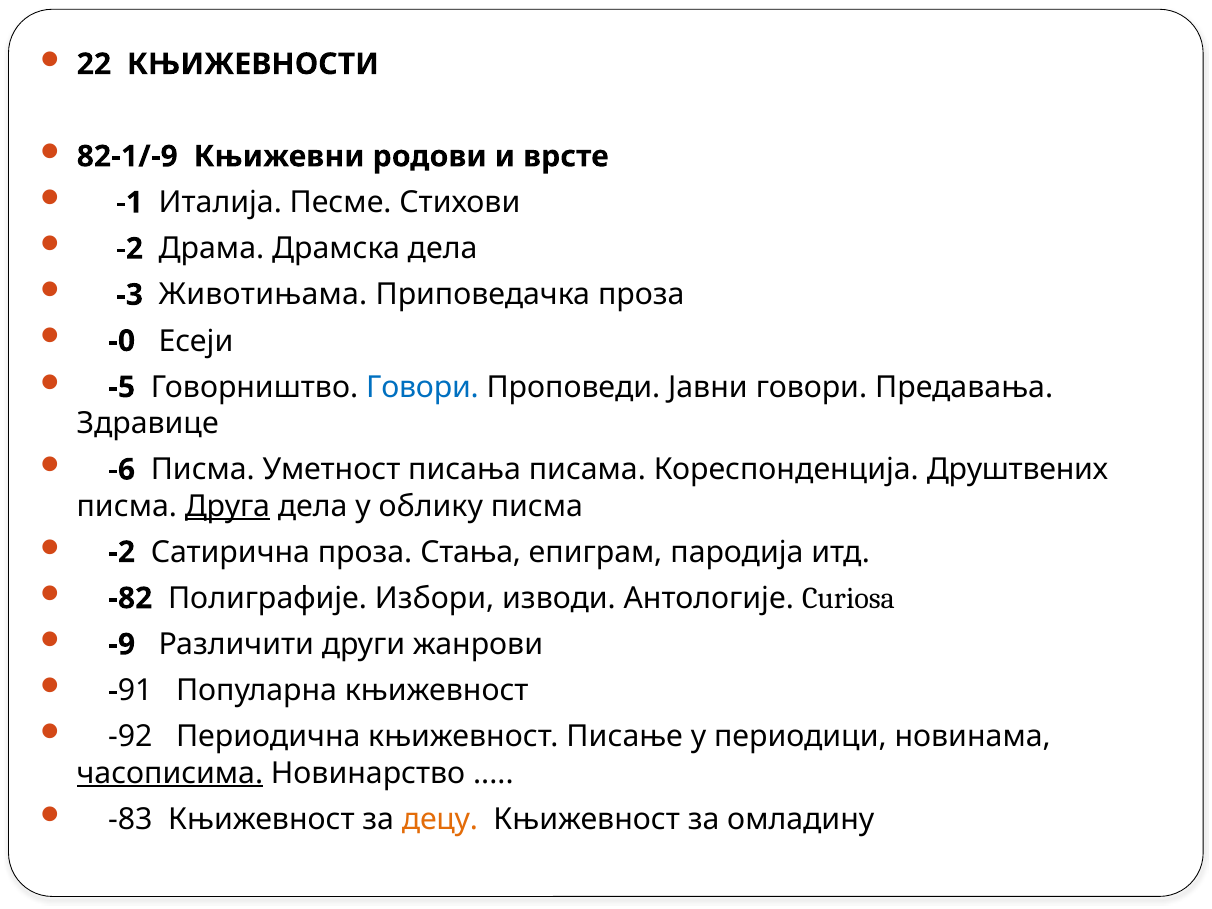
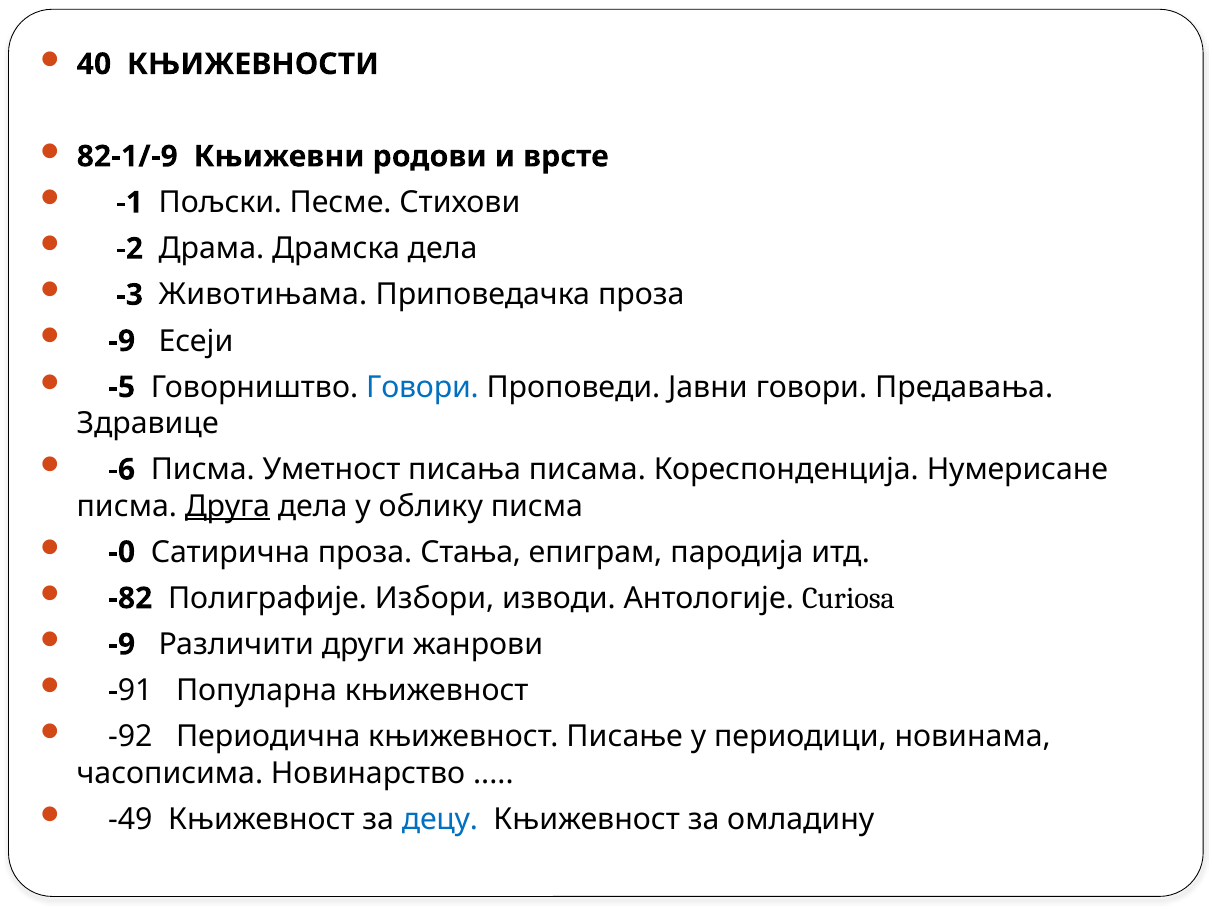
22: 22 -> 40
Италија: Италија -> Пољски
-0 at (122, 341): -0 -> -9
Друштвених: Друштвених -> Нумерисане
-2 at (122, 552): -2 -> -0
часописима underline: present -> none
-83: -83 -> -49
децу colour: orange -> blue
